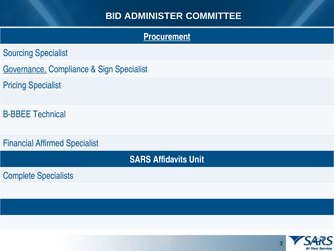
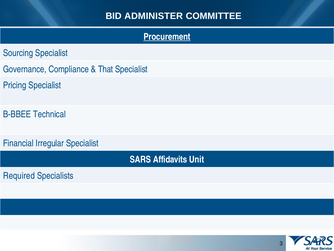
Governance underline: present -> none
Sign: Sign -> That
Affirmed: Affirmed -> Irregular
Complete: Complete -> Required
